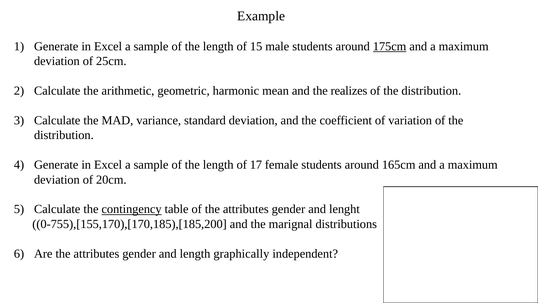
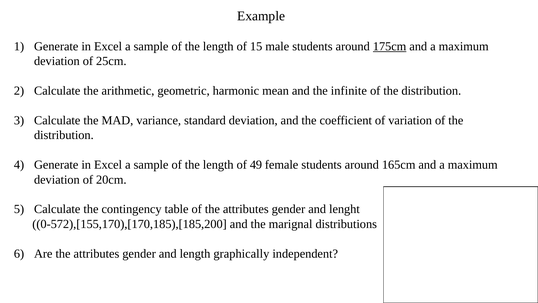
realizes: realizes -> infinite
17: 17 -> 49
contingency underline: present -> none
0-755),[155,170),[170,185),[185,200: 0-755),[155,170),[170,185),[185,200 -> 0-572),[155,170),[170,185),[185,200
